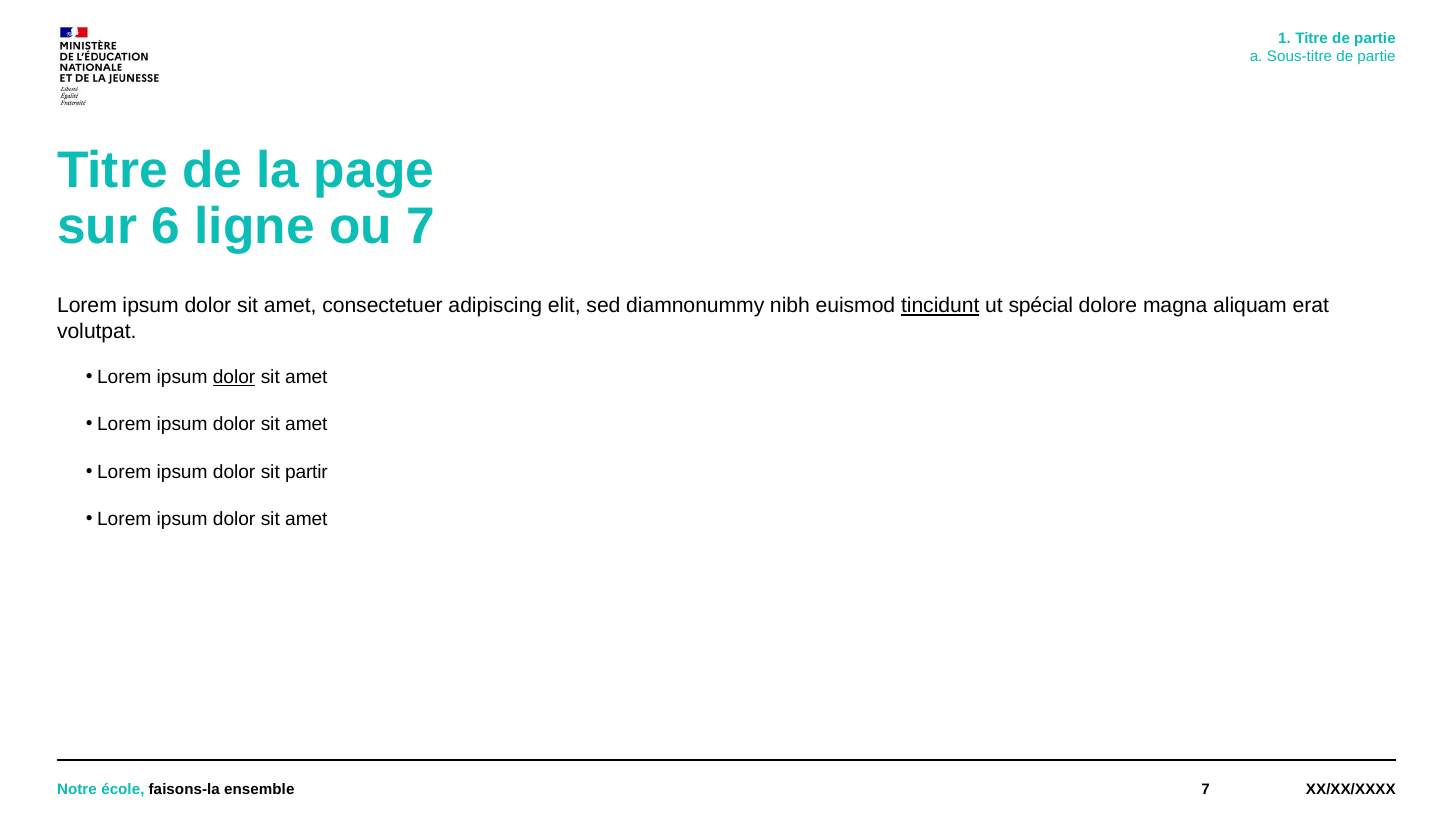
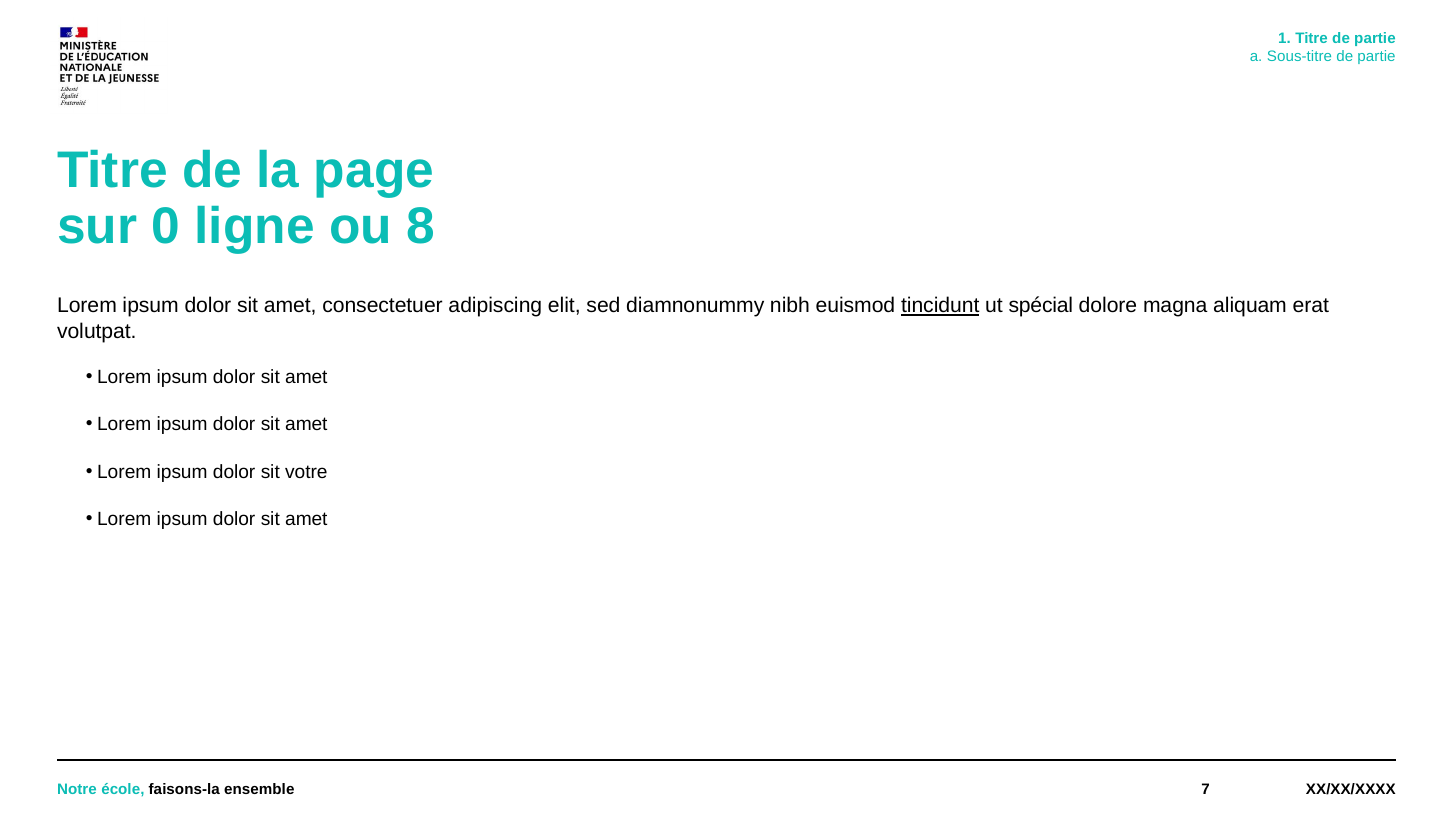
6: 6 -> 0
ou 7: 7 -> 8
dolor at (234, 378) underline: present -> none
partir: partir -> votre
